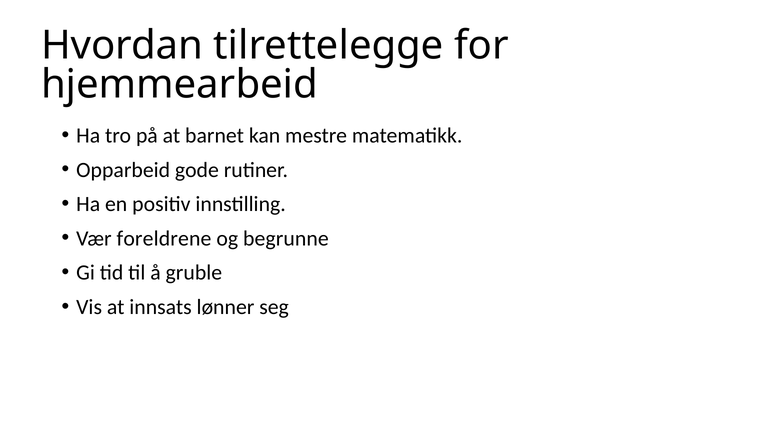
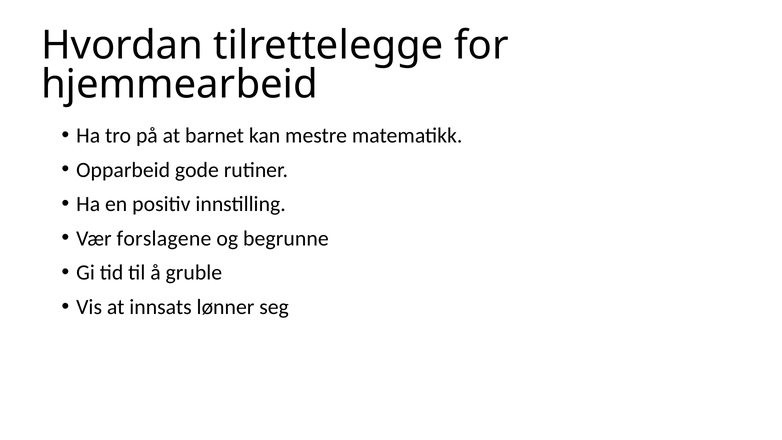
foreldrene: foreldrene -> forslagene
